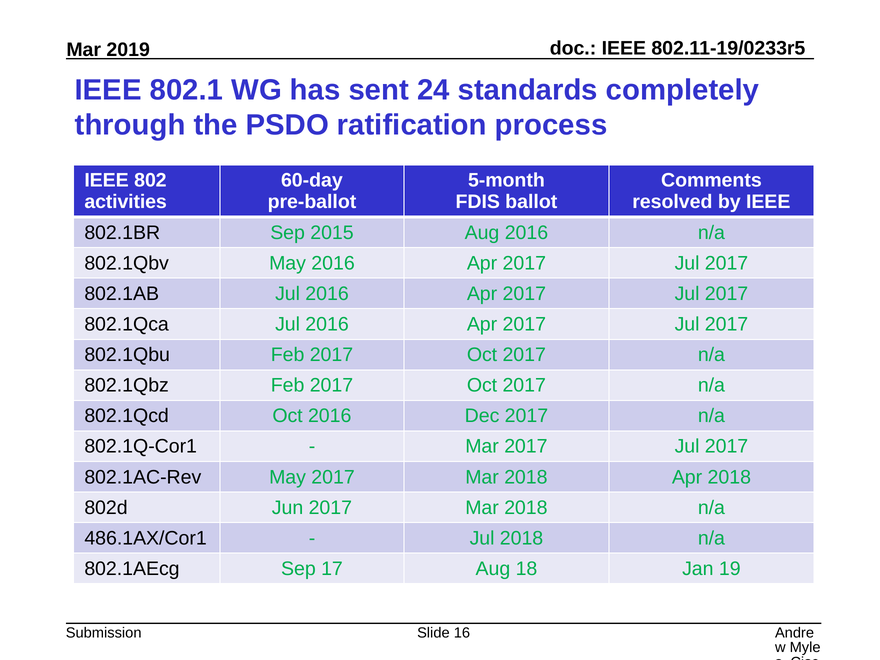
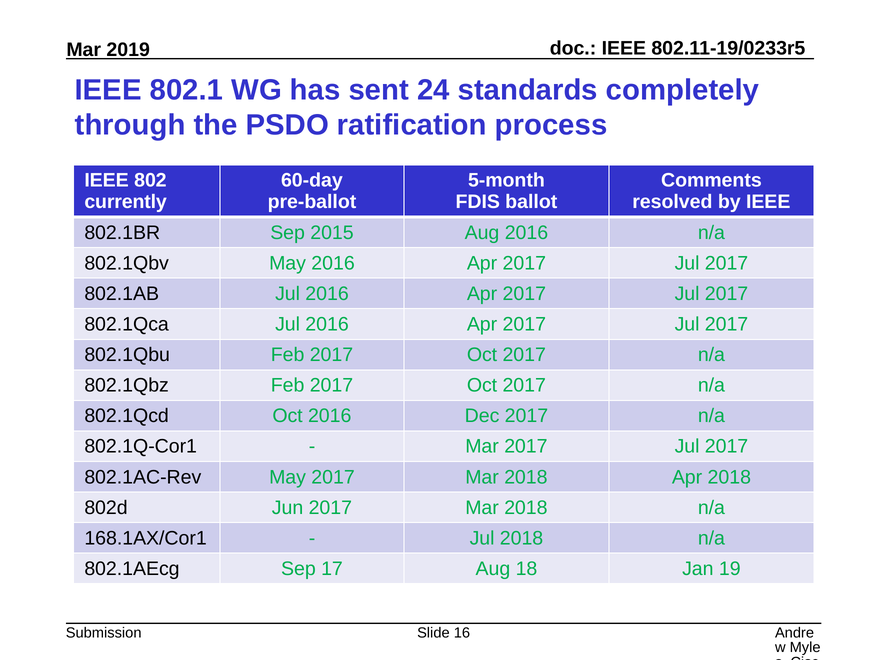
activities: activities -> currently
486.1AX/Cor1: 486.1AX/Cor1 -> 168.1AX/Cor1
